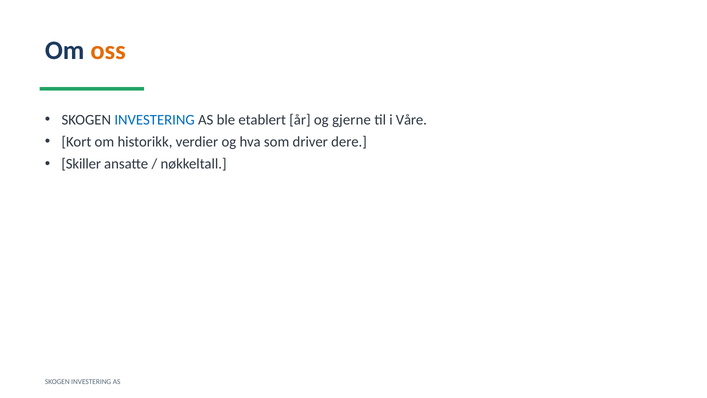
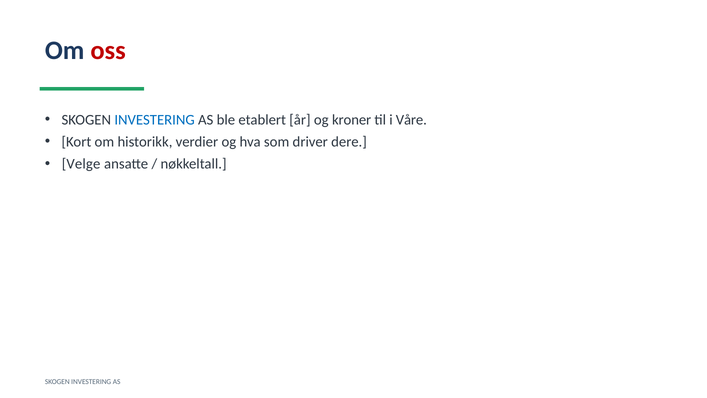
oss colour: orange -> red
gjerne: gjerne -> kroner
Skiller: Skiller -> Velge
